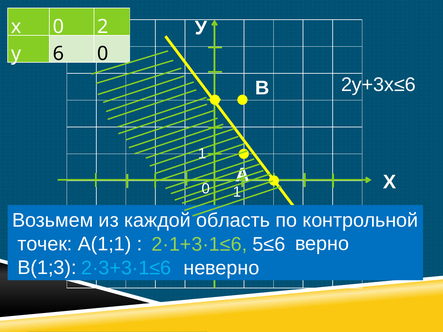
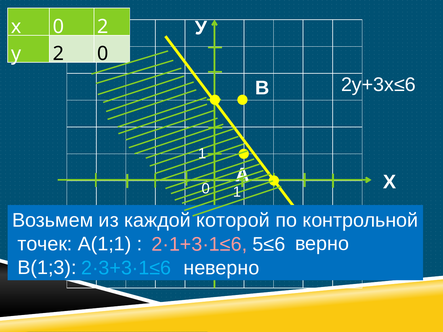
у 6: 6 -> 2
область: область -> которой
2·1+3·1≤6 colour: light green -> pink
